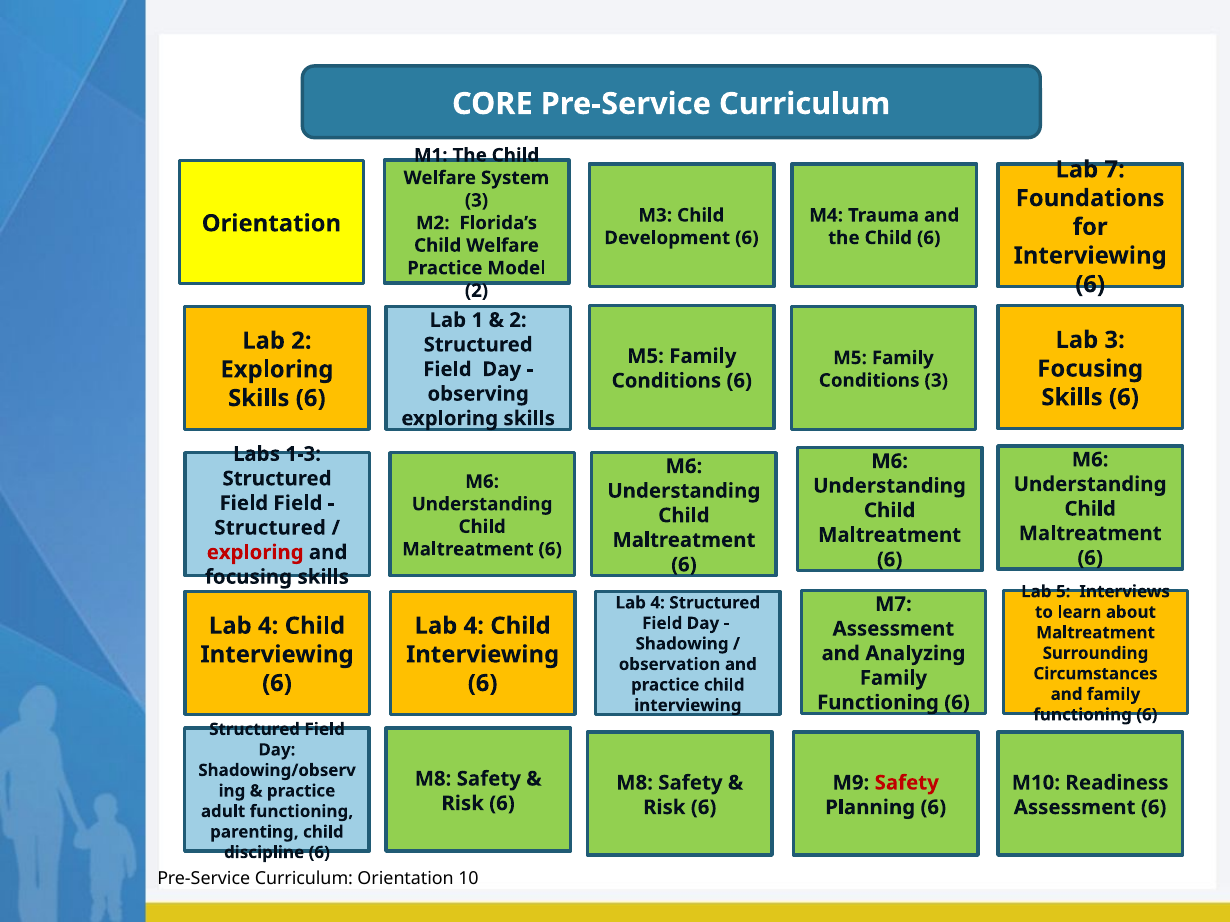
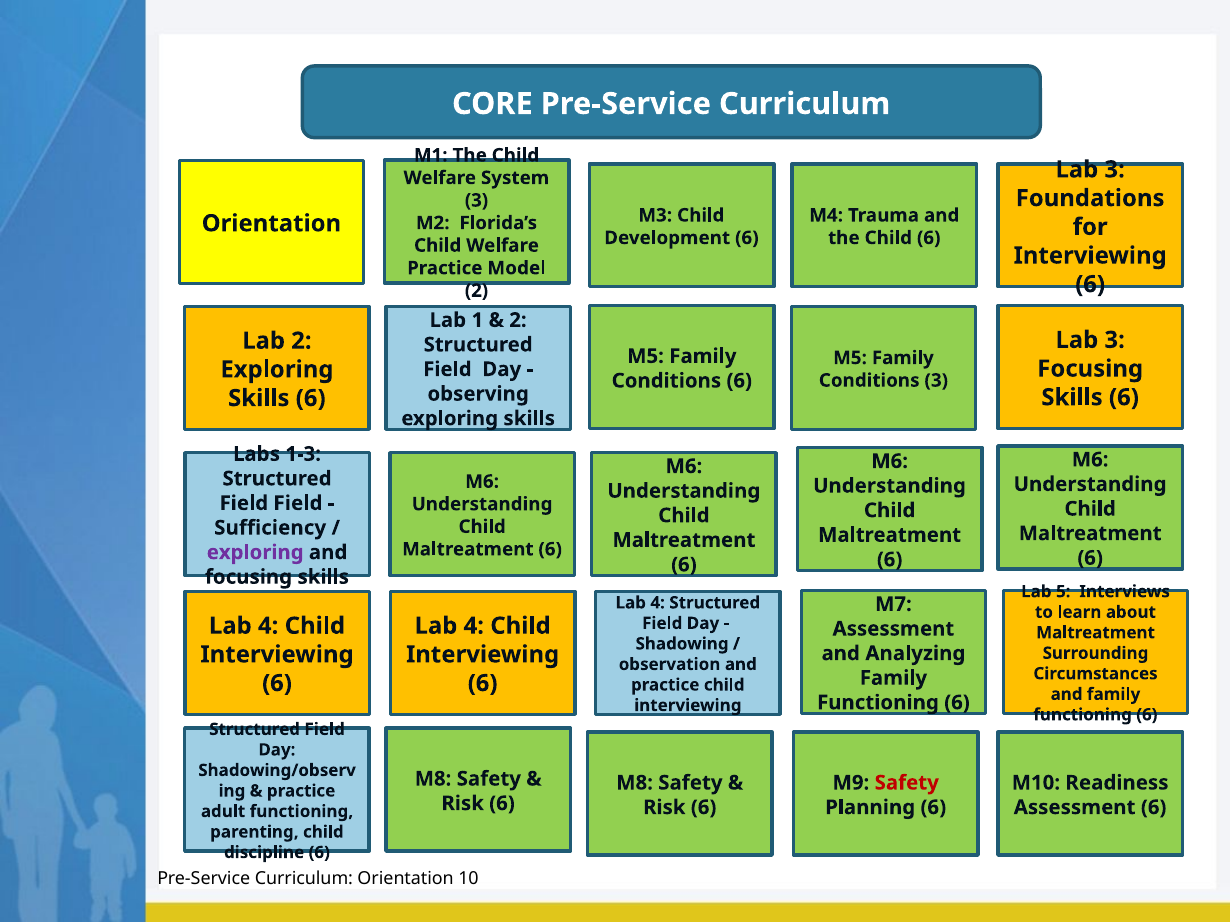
7 at (1115, 170): 7 -> 3
Structured at (270, 528): Structured -> Sufficiency
exploring at (255, 553) colour: red -> purple
